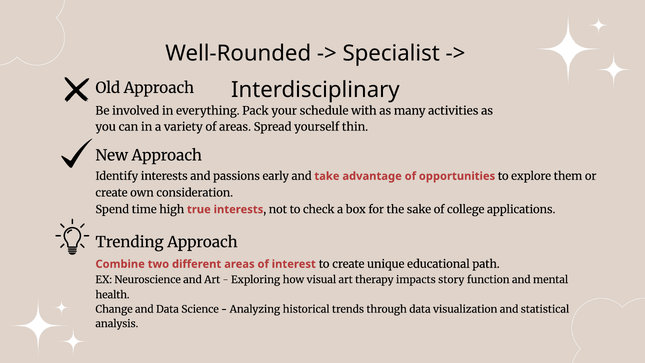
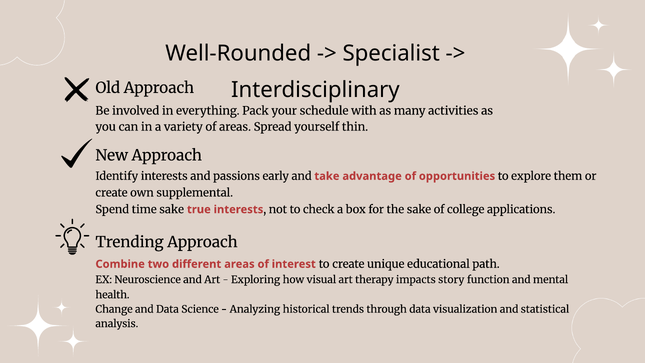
consideration: consideration -> supplemental
time high: high -> sake
